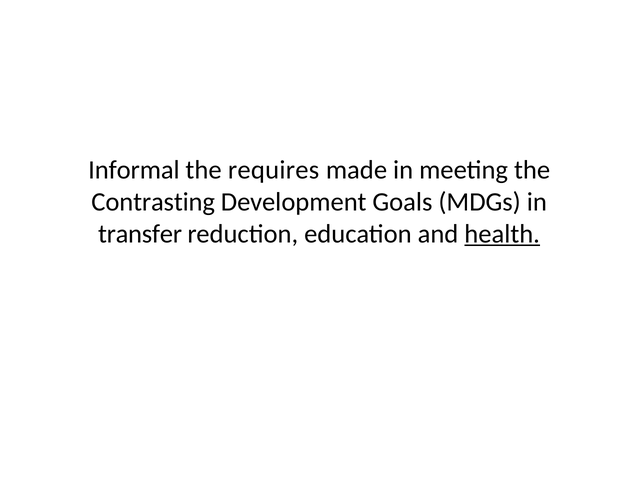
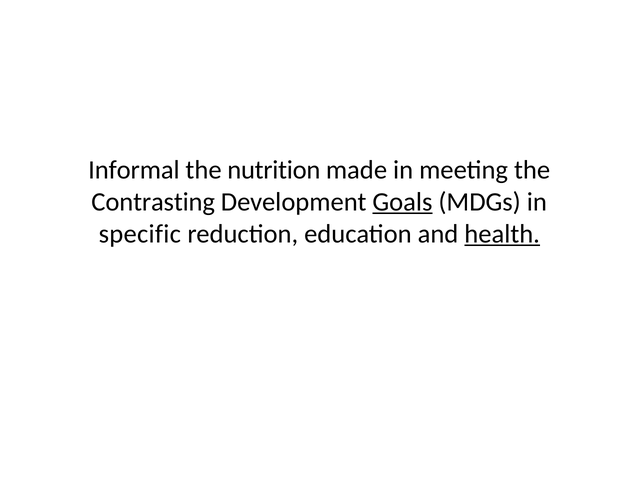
requires: requires -> nutrition
Goals underline: none -> present
transfer: transfer -> specific
